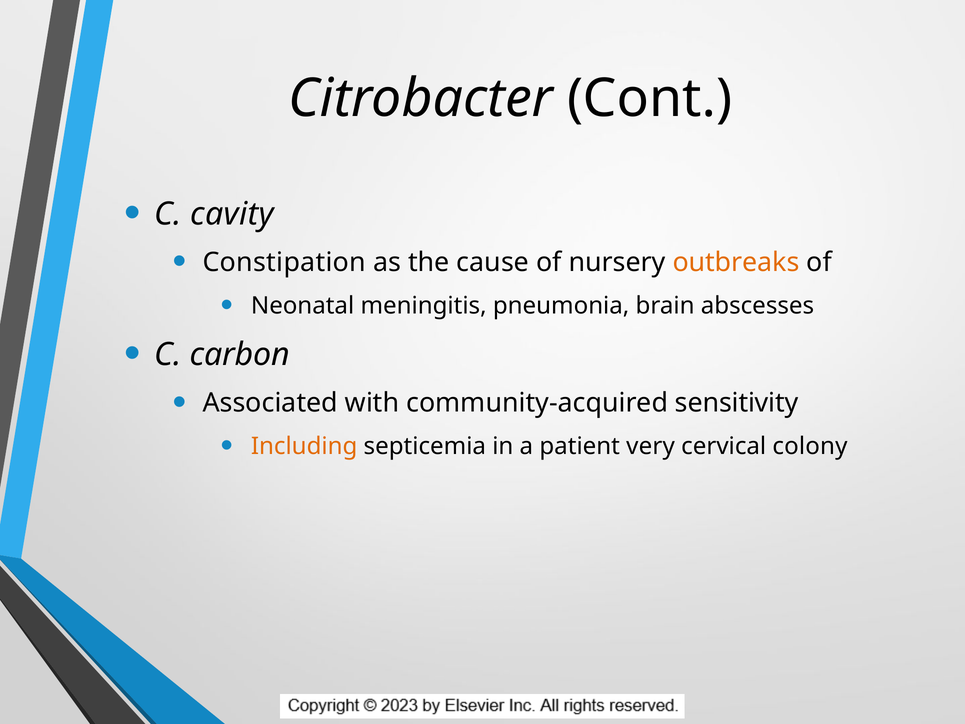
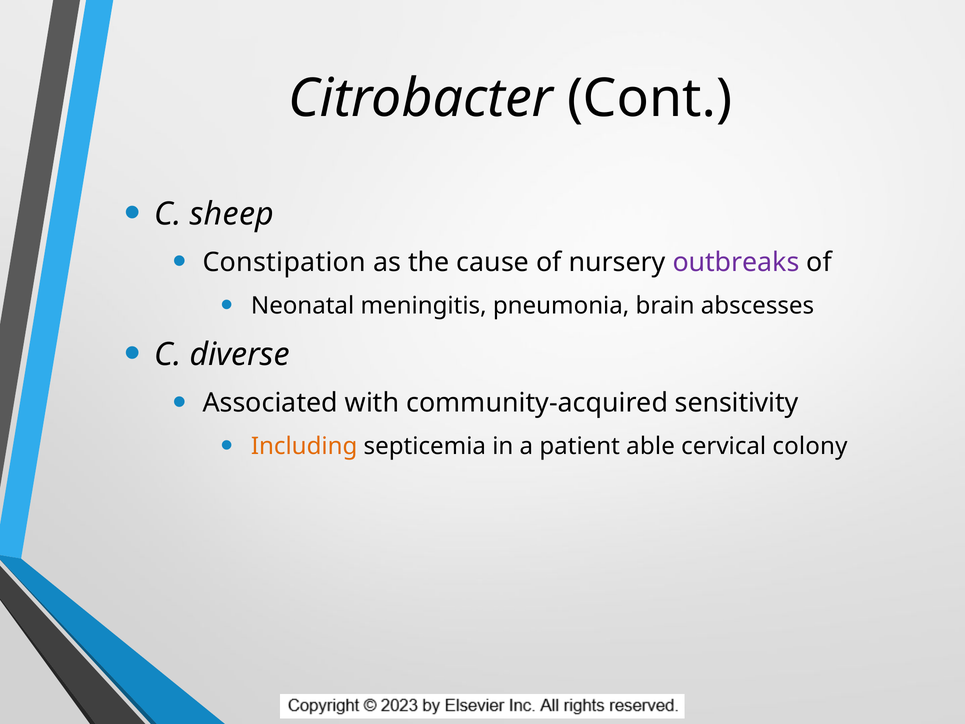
cavity: cavity -> sheep
outbreaks colour: orange -> purple
carbon: carbon -> diverse
very: very -> able
